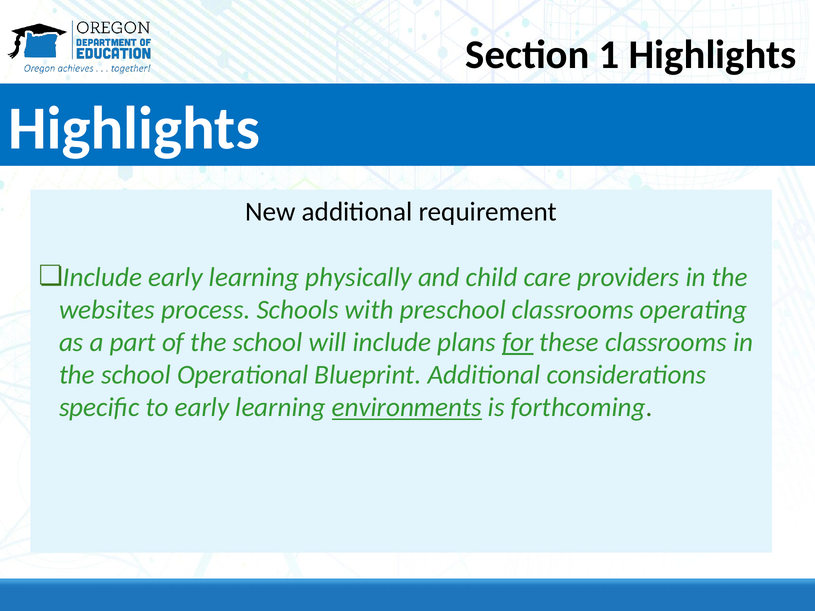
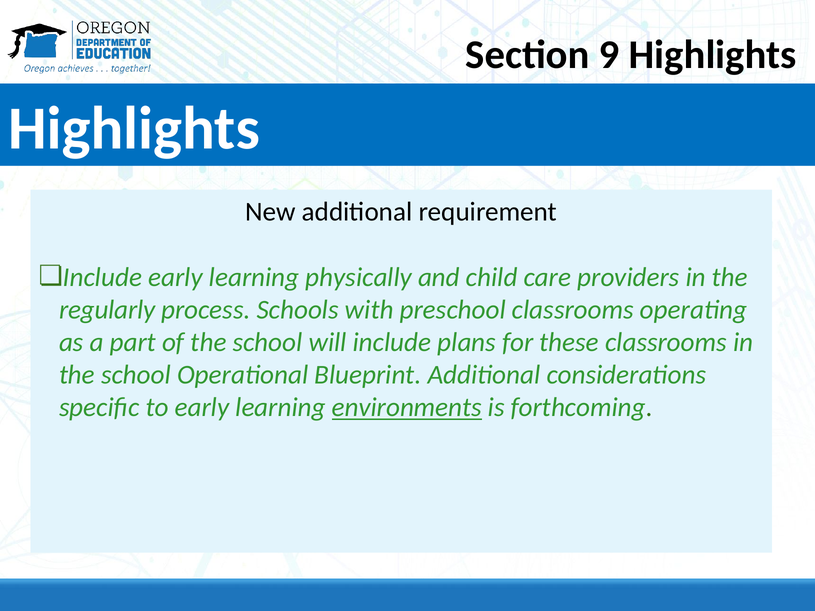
1: 1 -> 9
websites: websites -> regularly
for underline: present -> none
